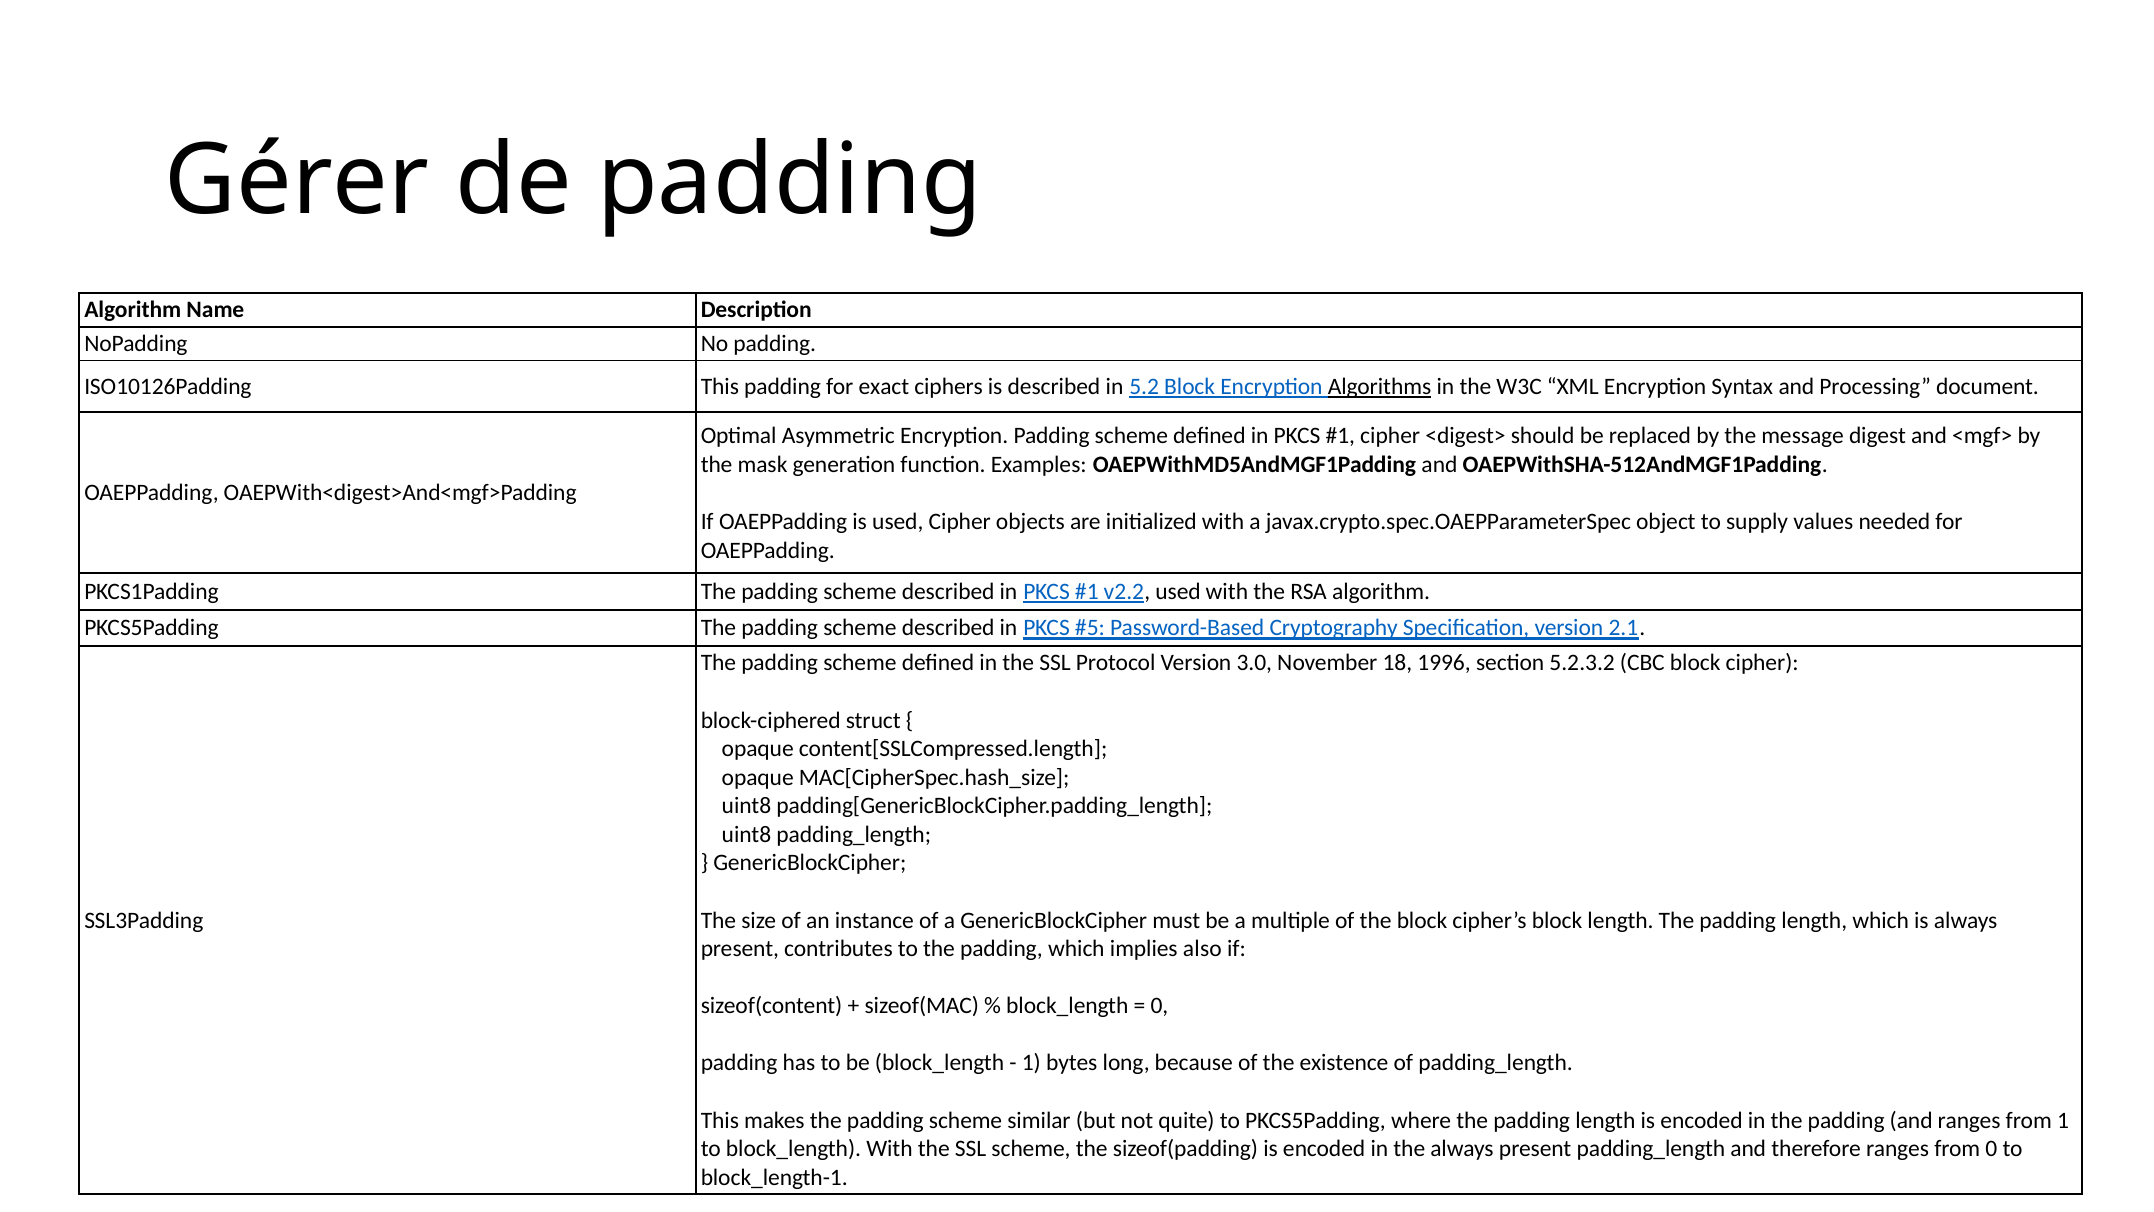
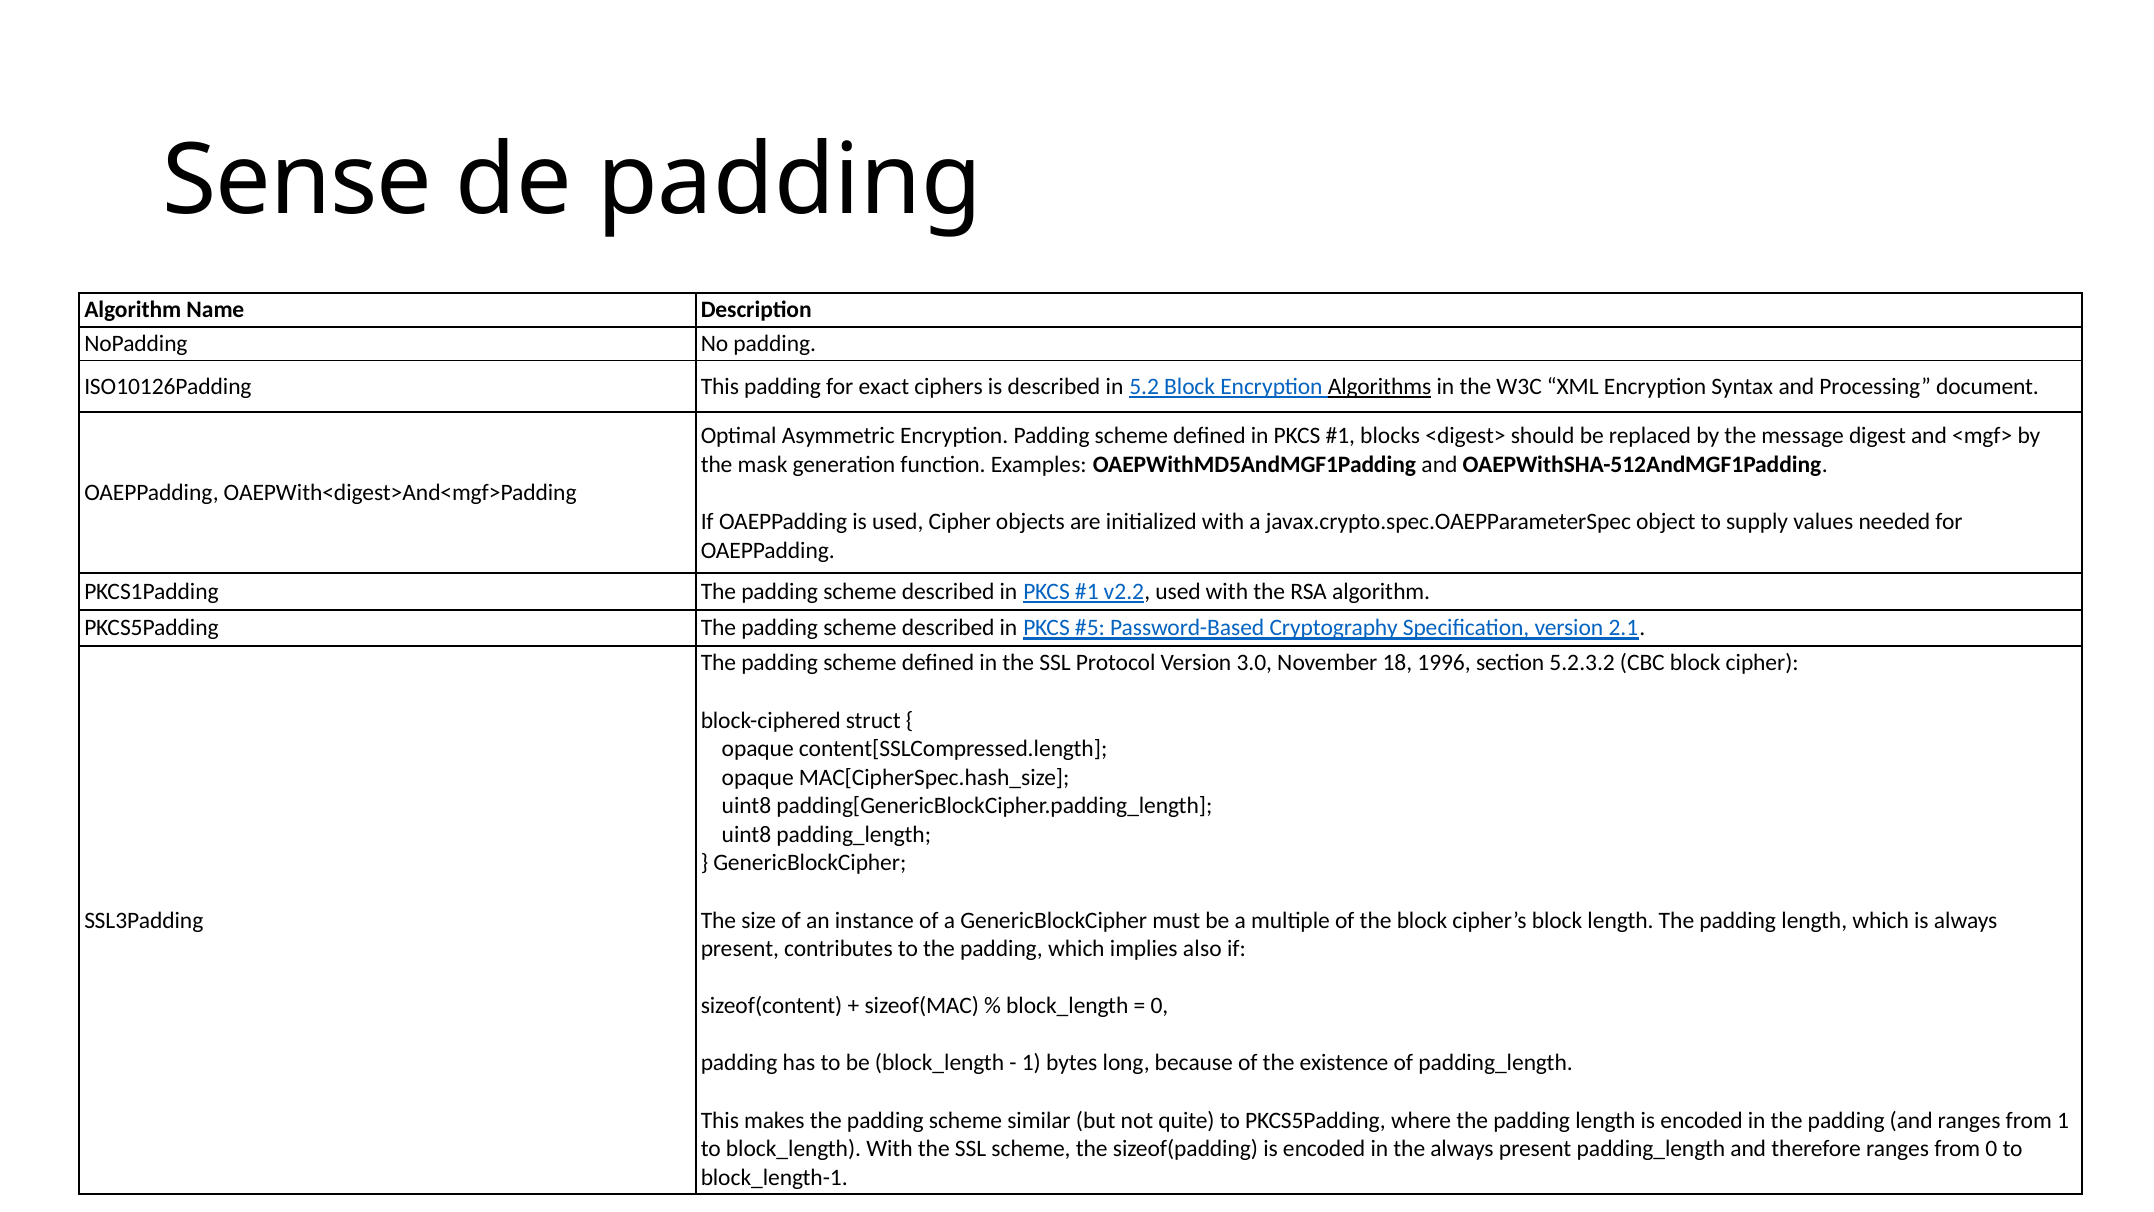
Gérer: Gérer -> Sense
cipher at (1390, 436): cipher -> blocks
